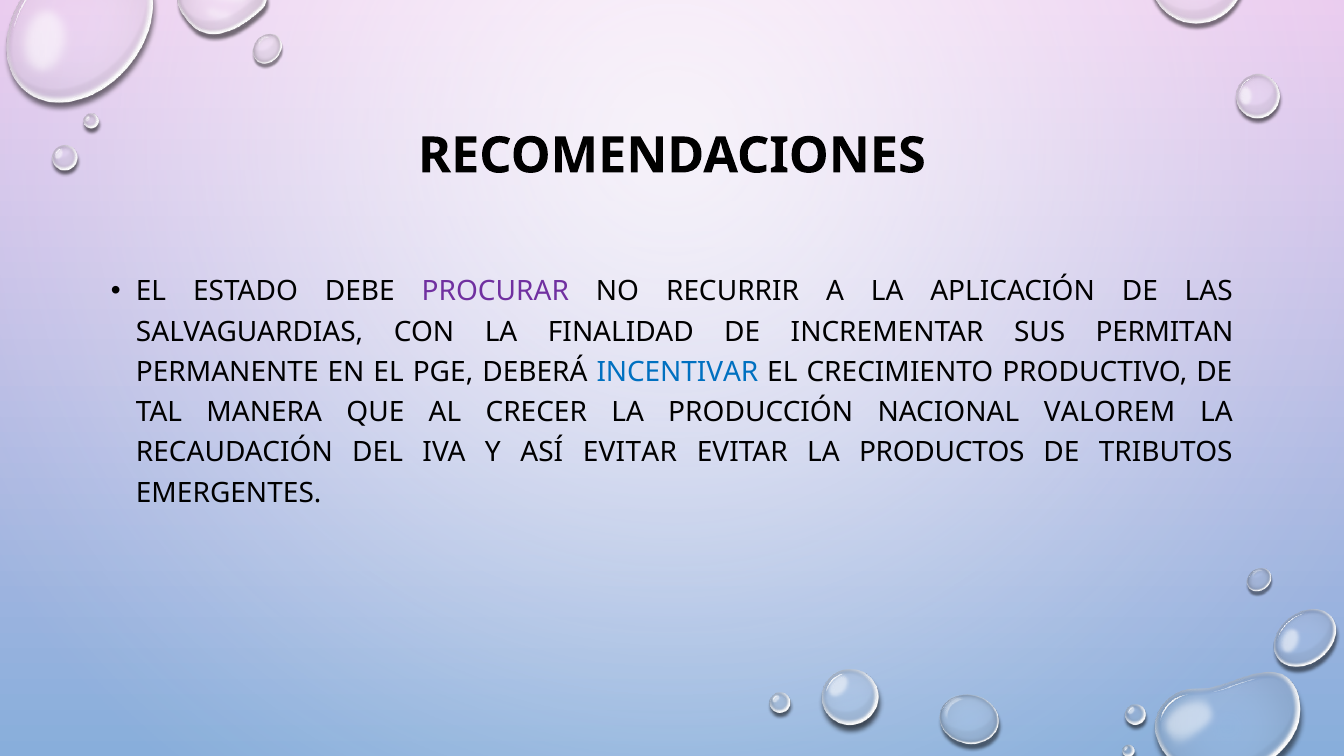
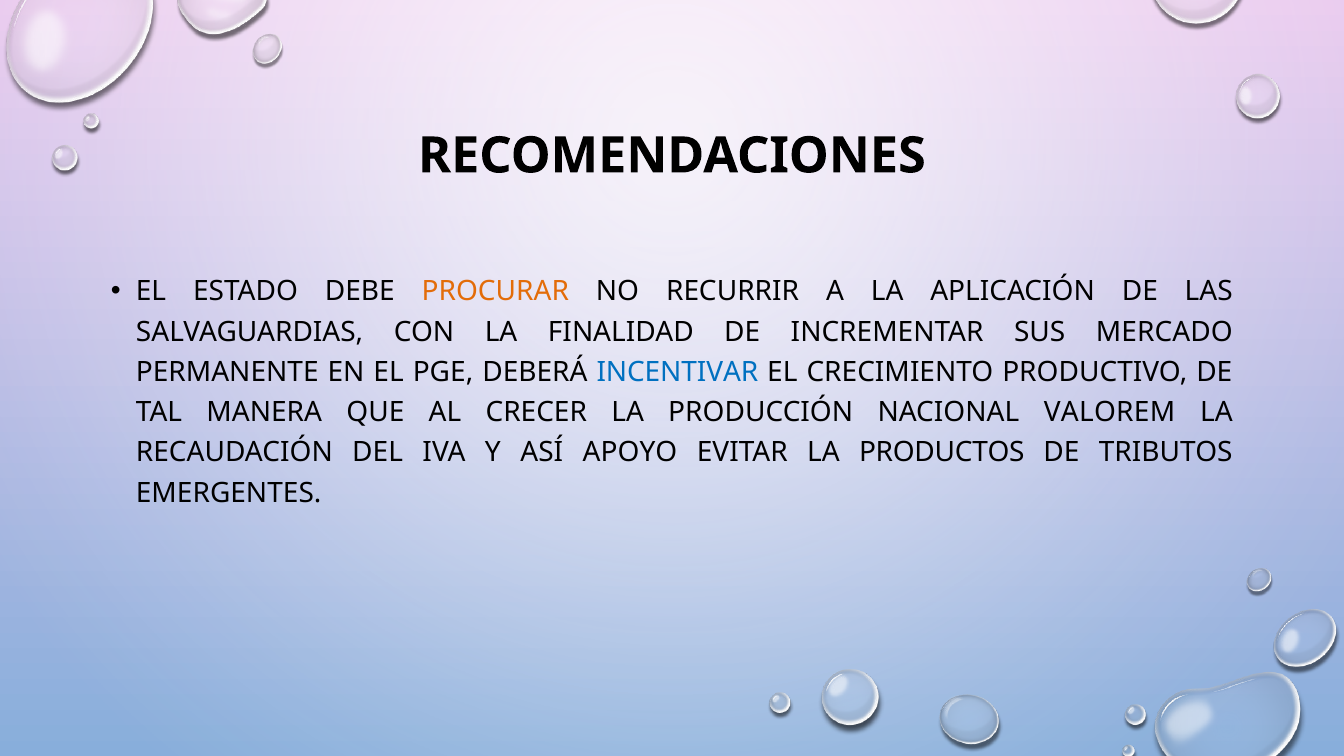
PROCURAR colour: purple -> orange
PERMITAN: PERMITAN -> MERCADO
ASÍ EVITAR: EVITAR -> APOYO
